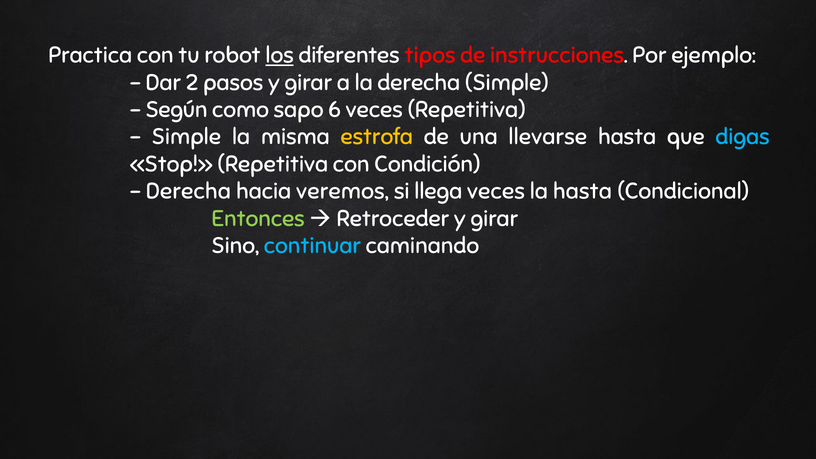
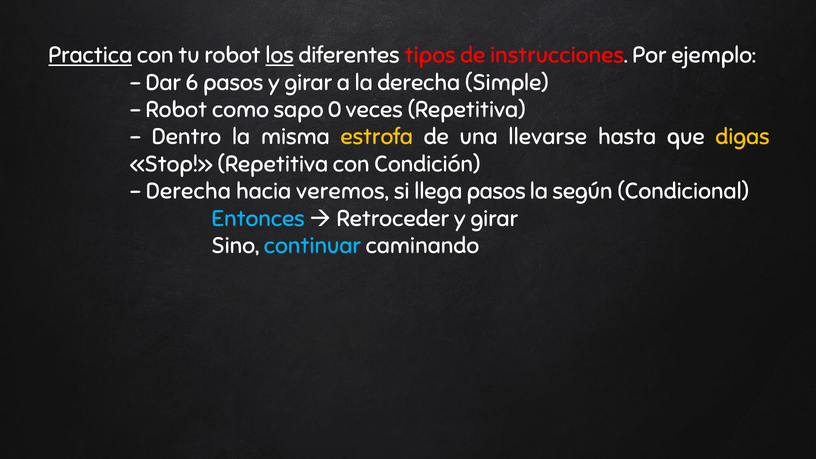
Practica underline: none -> present
2: 2 -> 6
Según at (177, 110): Según -> Robot
6: 6 -> 0
Simple at (186, 137): Simple -> Dentro
digas colour: light blue -> yellow
llega veces: veces -> pasos
la hasta: hasta -> según
Entonces colour: light green -> light blue
